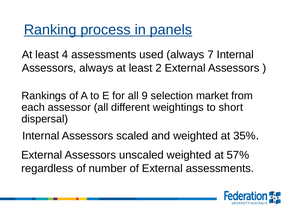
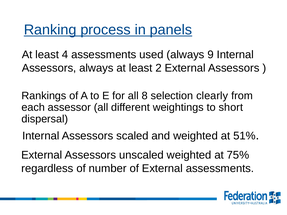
7: 7 -> 9
9: 9 -> 8
market: market -> clearly
35%: 35% -> 51%
57%: 57% -> 75%
